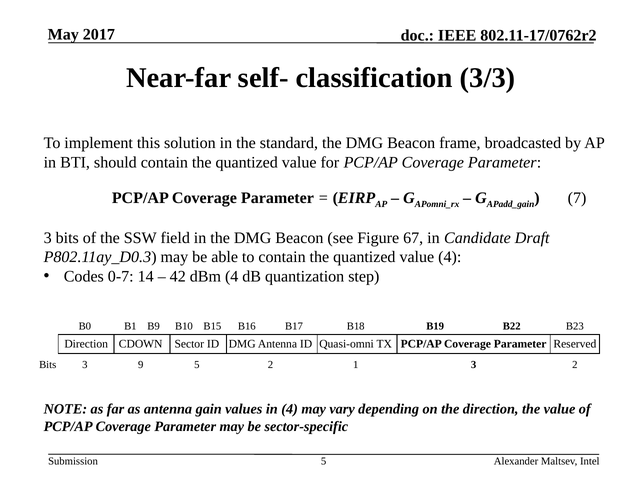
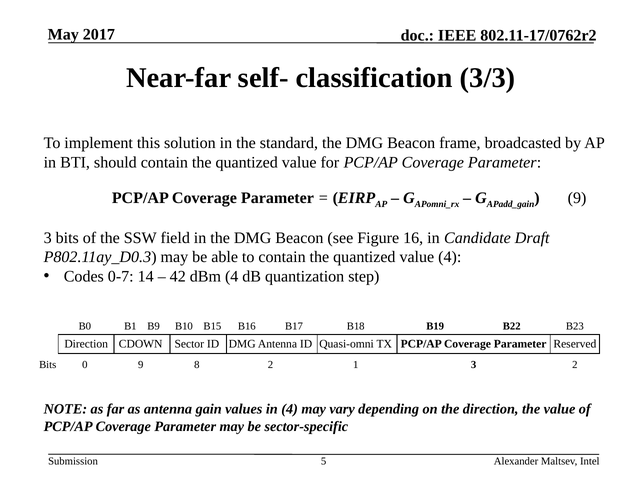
7 at (577, 198): 7 -> 9
67: 67 -> 16
Bits 3: 3 -> 0
9 5: 5 -> 8
